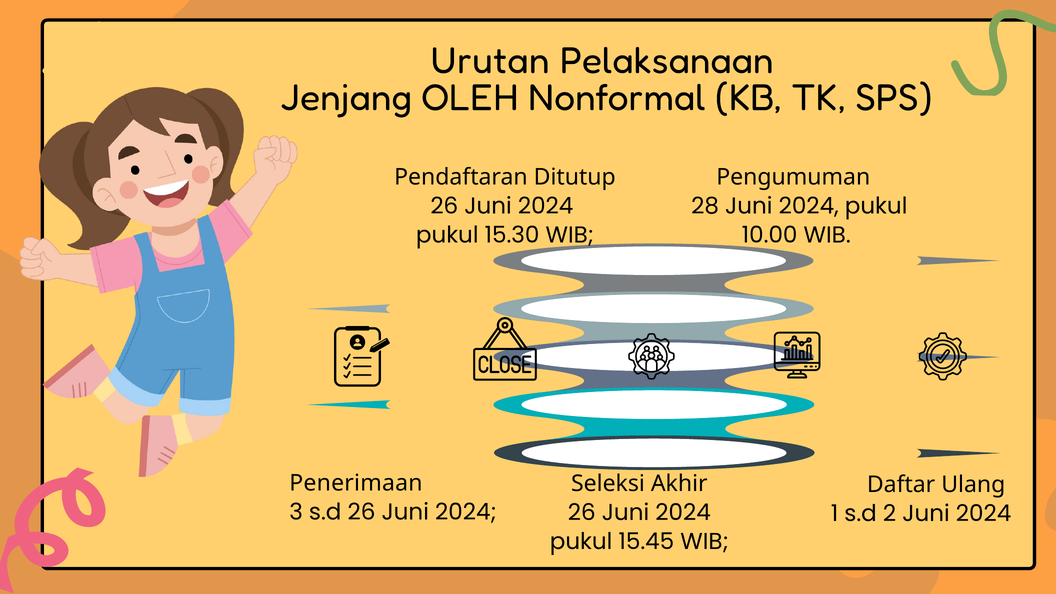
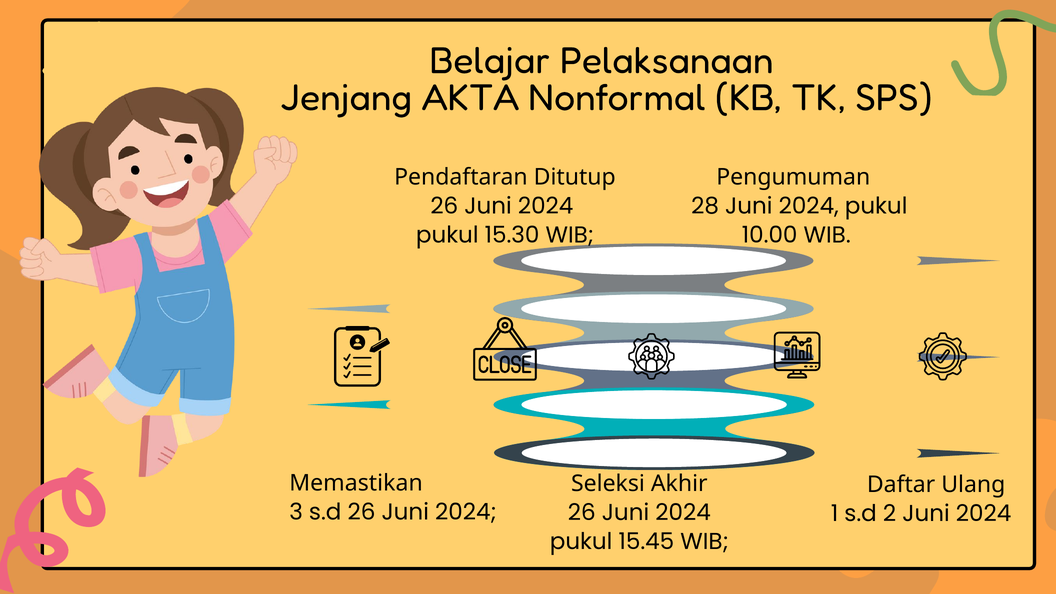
Urutan: Urutan -> Belajar
OLEH: OLEH -> AKTA
Penerimaan: Penerimaan -> Memastikan
